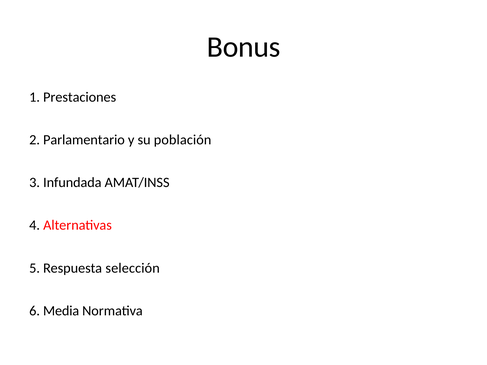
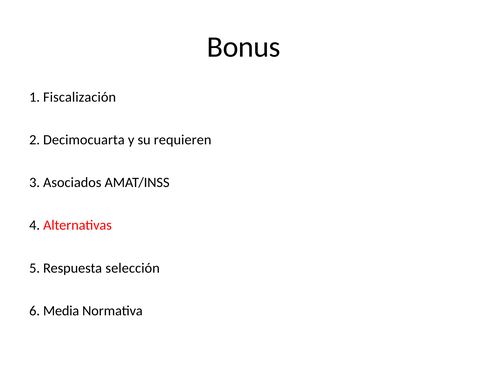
Prestaciones: Prestaciones -> Fiscalización
Parlamentario: Parlamentario -> Decimocuarta
población: población -> requieren
Infundada: Infundada -> Asociados
